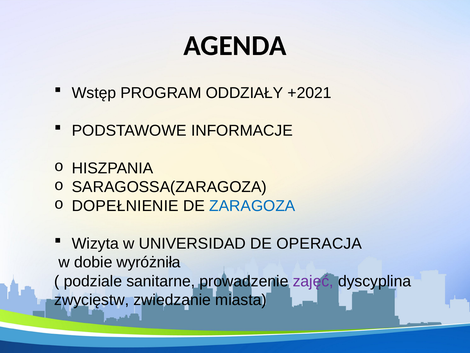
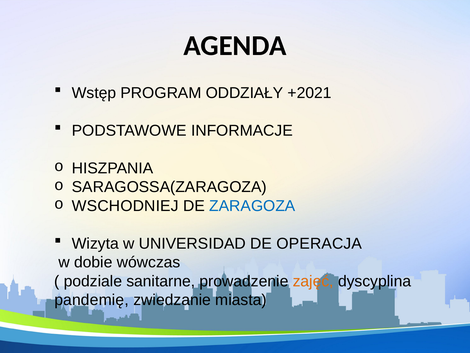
DOPEŁNIENIE: DOPEŁNIENIE -> WSCHODNIEJ
wyróżniła: wyróżniła -> wówczas
zajęć colour: purple -> orange
zwycięstw: zwycięstw -> pandemię
